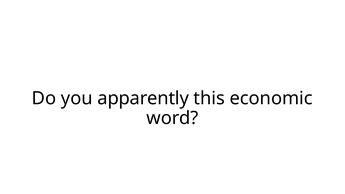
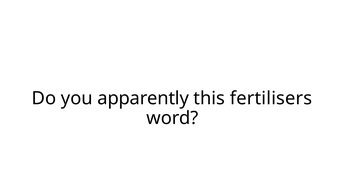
economic: economic -> fertilisers
